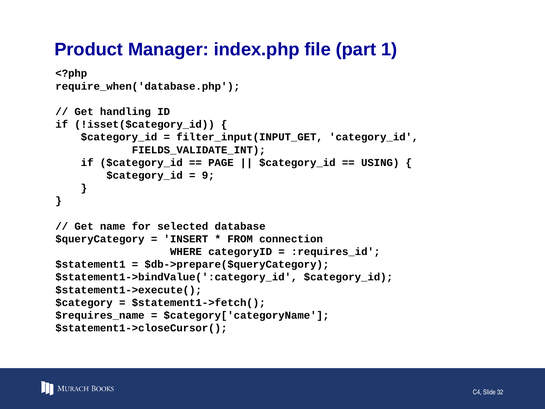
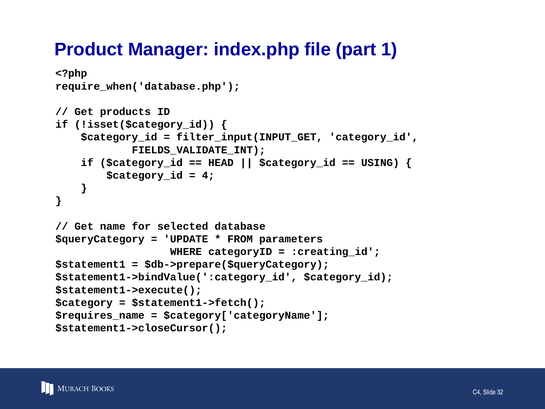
handling: handling -> products
PAGE: PAGE -> HEAD
9: 9 -> 4
INSERT: INSERT -> UPDATE
connection: connection -> parameters
:requires_id: :requires_id -> :creating_id
